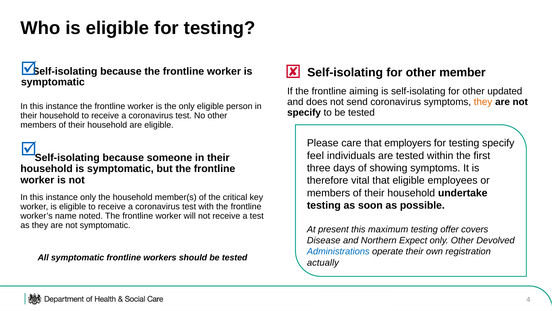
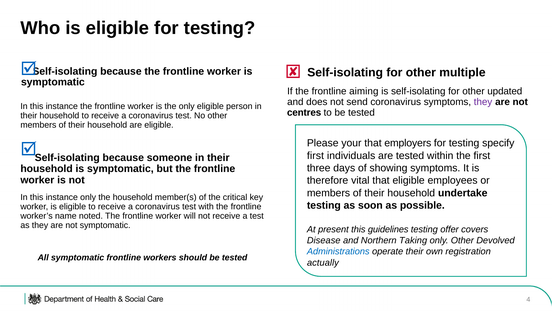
member: member -> multiple
they at (483, 102) colour: orange -> purple
specify at (304, 112): specify -> centres
care: care -> your
feel at (315, 155): feel -> first
maximum: maximum -> guidelines
Expect: Expect -> Taking
